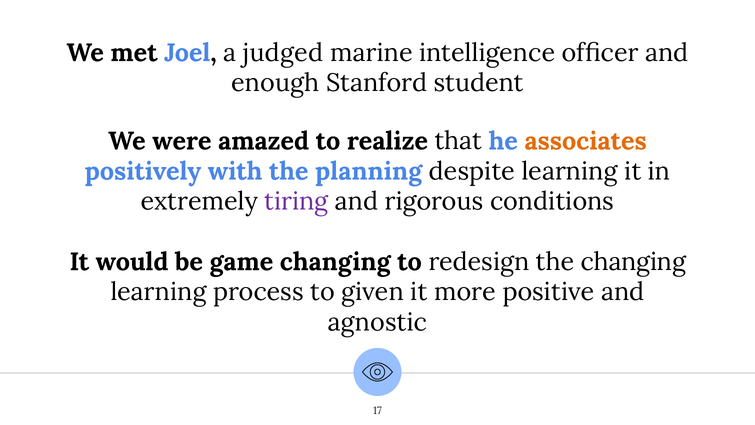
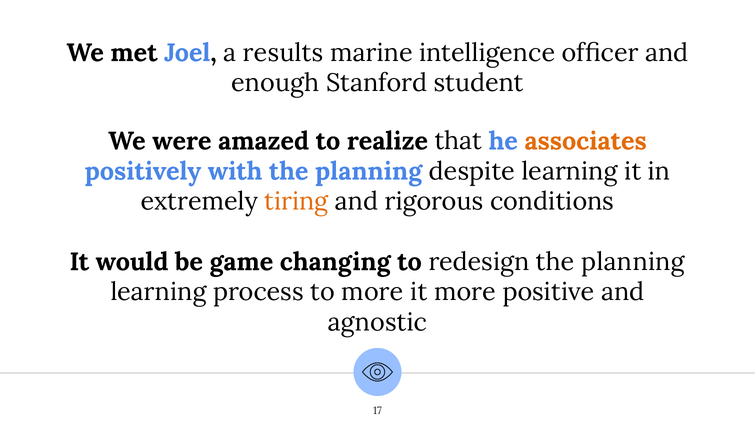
judged: judged -> results
tiring colour: purple -> orange
redesign the changing: changing -> planning
to given: given -> more
